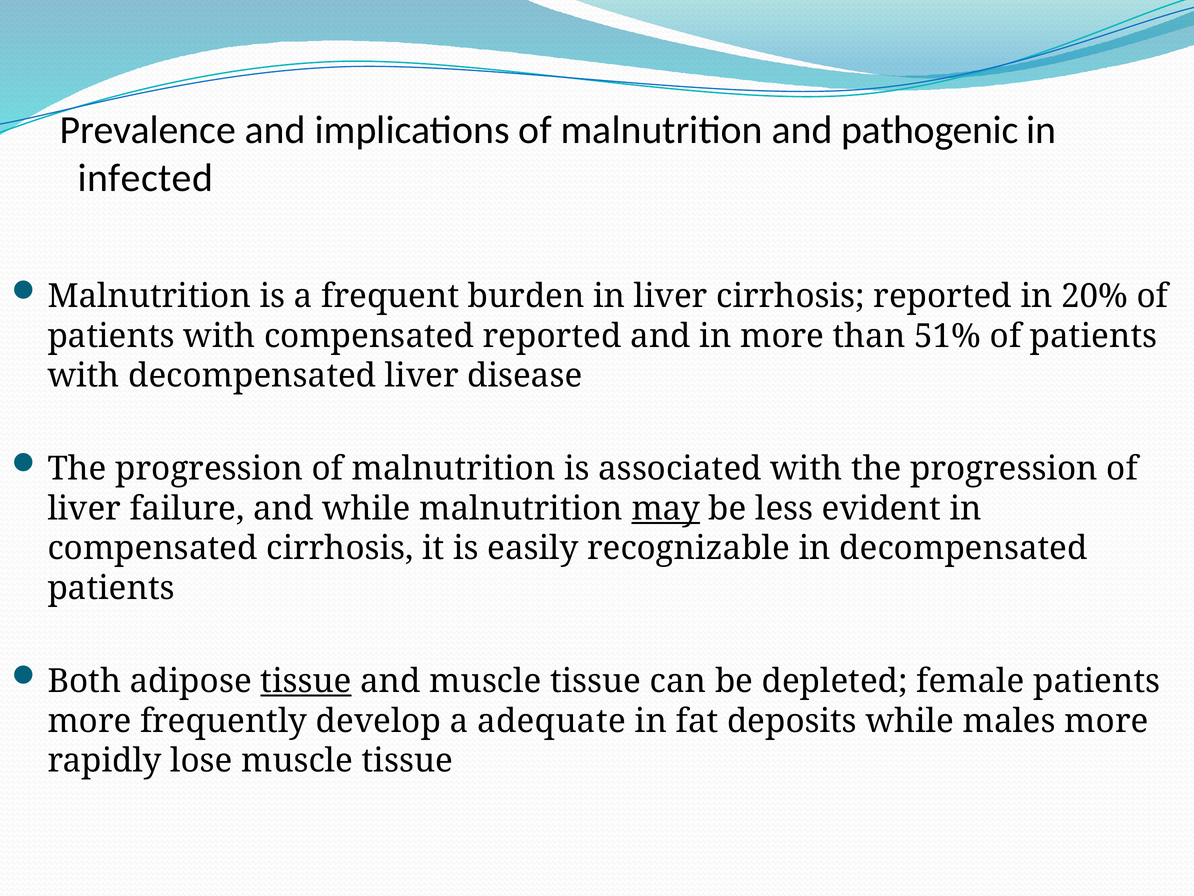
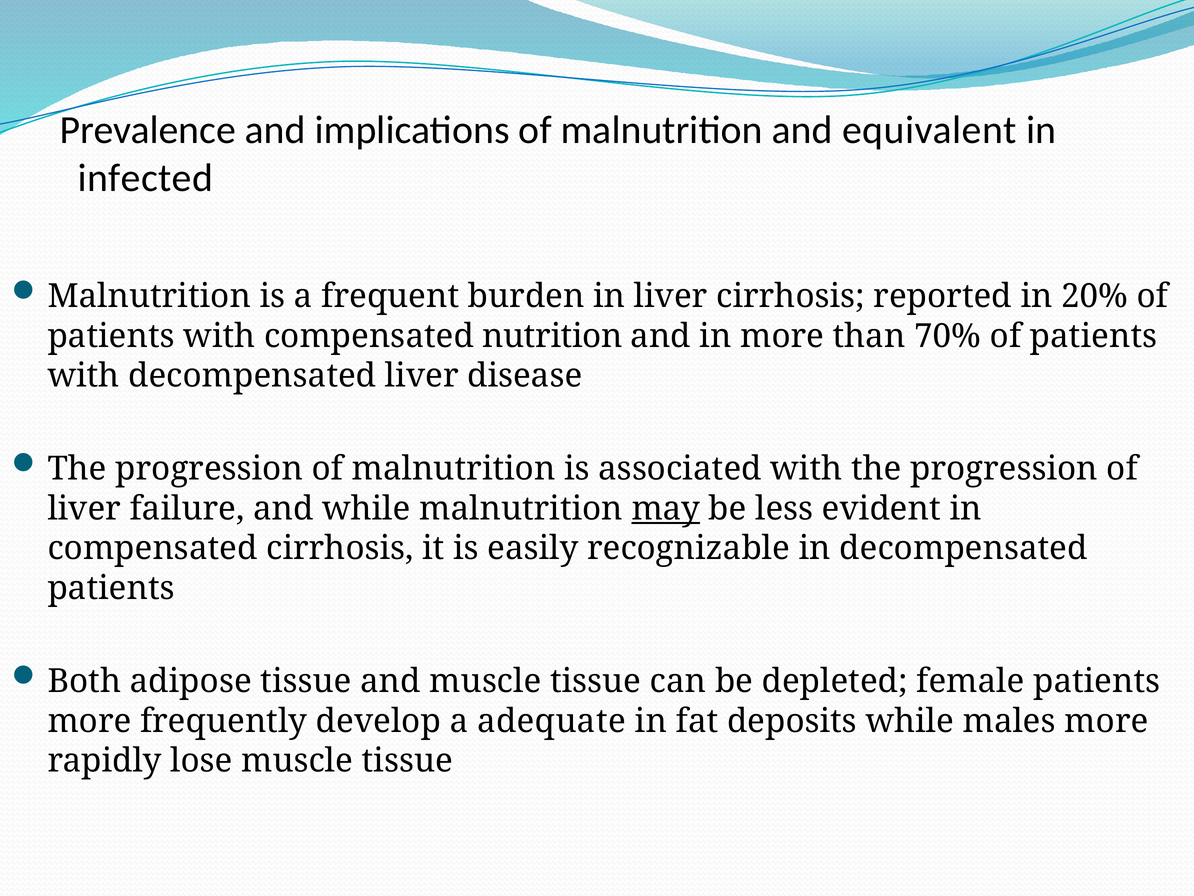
pathogenic: pathogenic -> equivalent
compensated reported: reported -> nutrition
51%: 51% -> 70%
tissue at (306, 681) underline: present -> none
